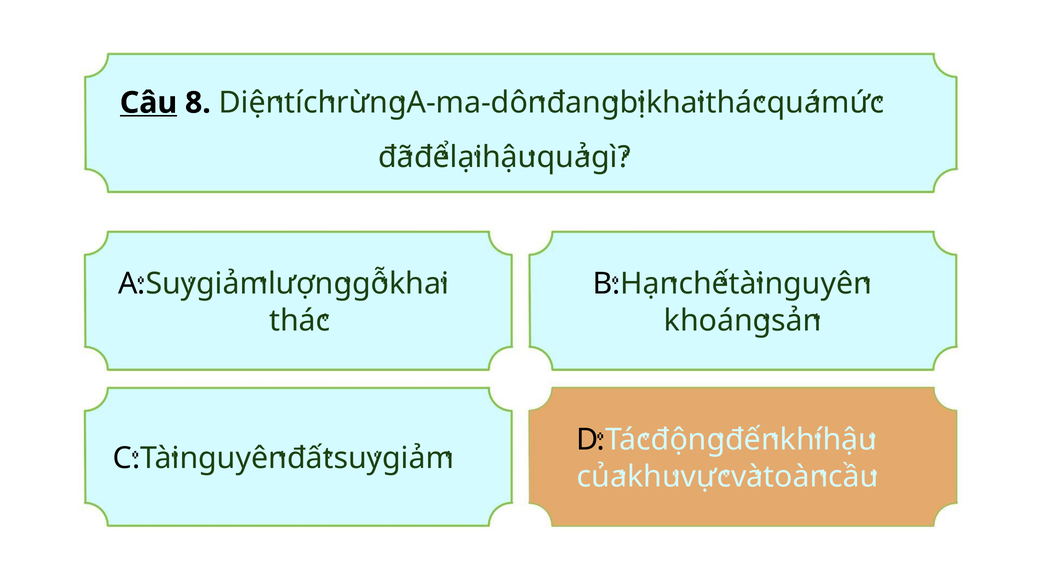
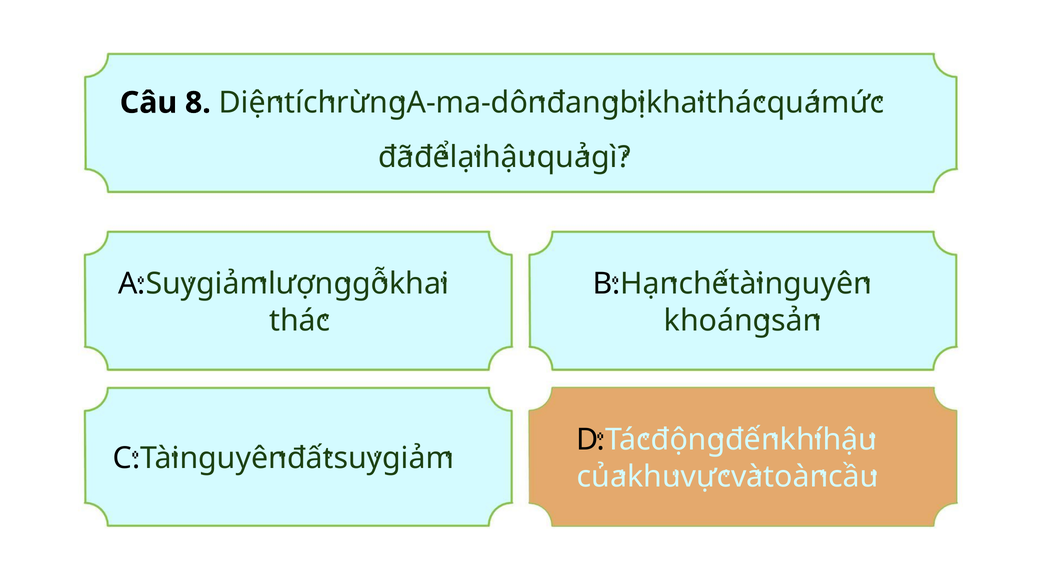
Câu underline: present -> none
